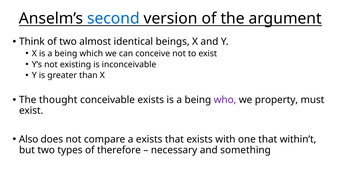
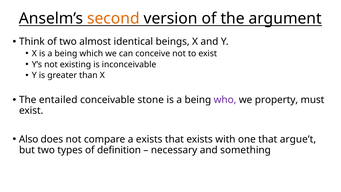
second colour: blue -> orange
thought: thought -> entailed
conceivable exists: exists -> stone
within’t: within’t -> argue’t
therefore: therefore -> definition
